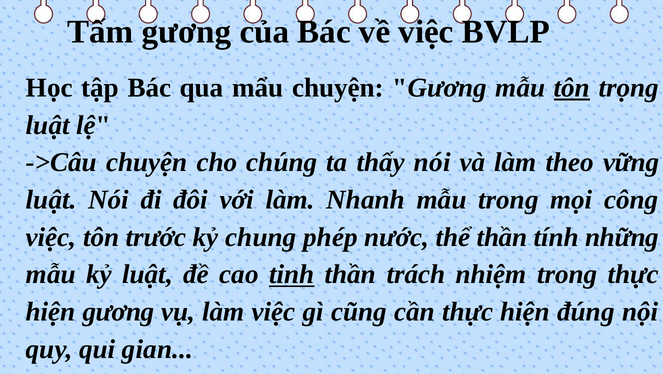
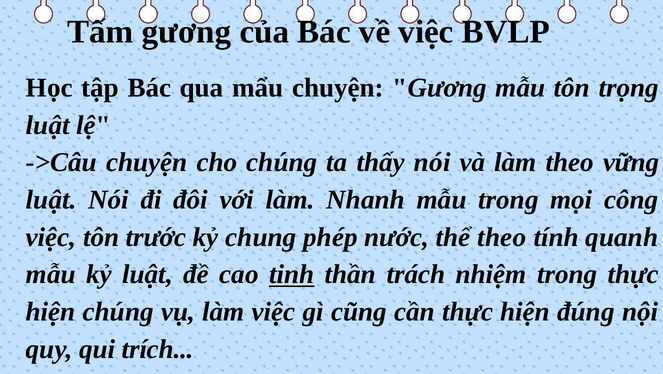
tôn at (572, 88) underline: present -> none
thể thần: thần -> theo
những: những -> quanh
hiện gương: gương -> chúng
gian: gian -> trích
